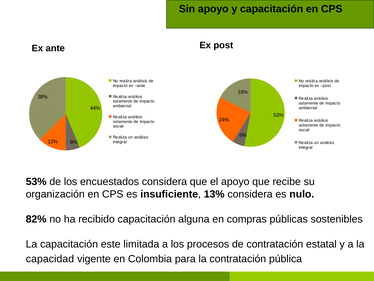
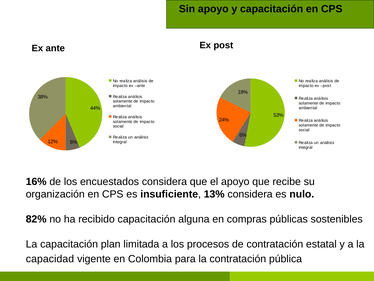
53% at (36, 181): 53% -> 16%
este: este -> plan
